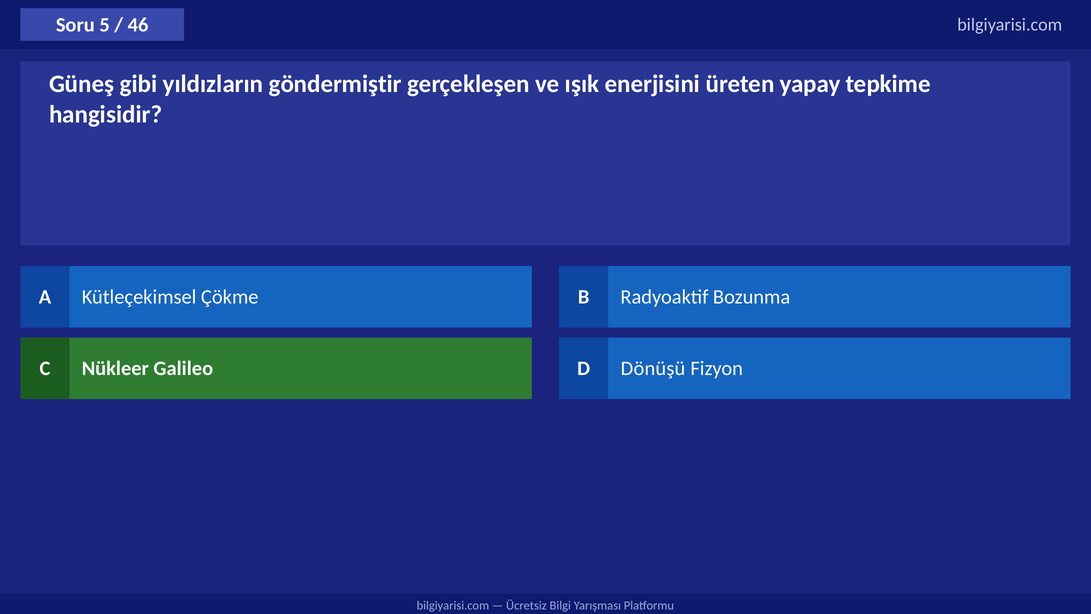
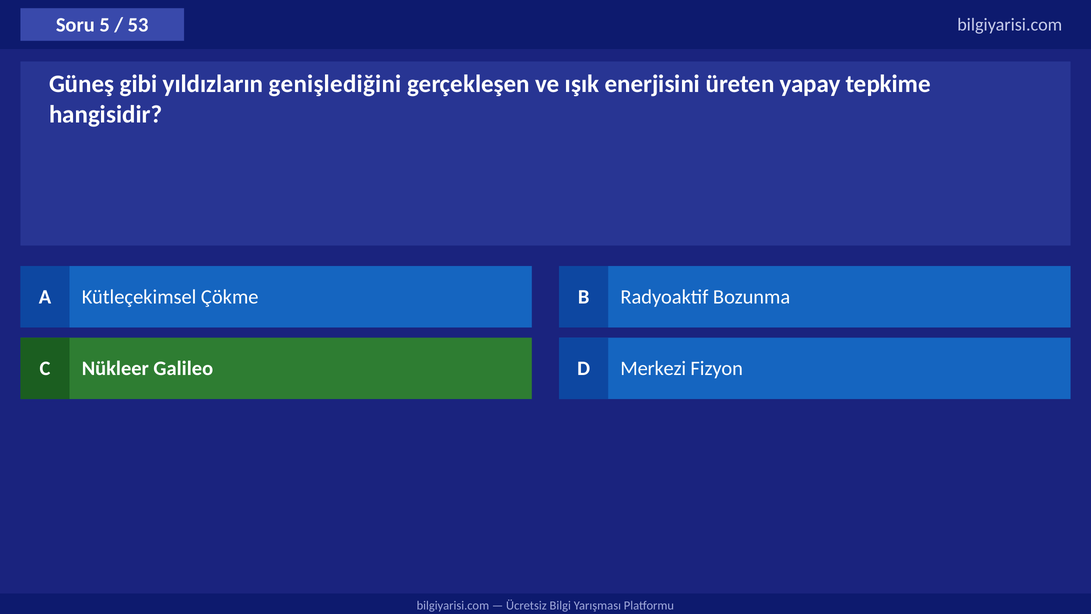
46: 46 -> 53
göndermiştir: göndermiştir -> genişlediğini
Dönüşü: Dönüşü -> Merkezi
